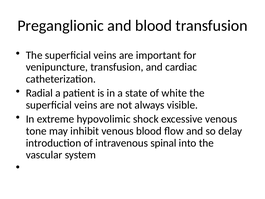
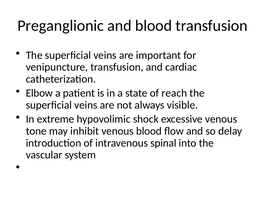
Radial: Radial -> Elbow
white: white -> reach
